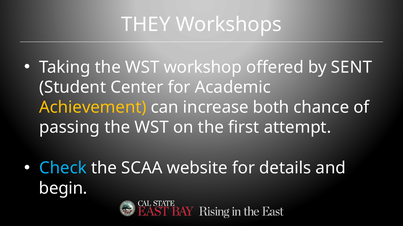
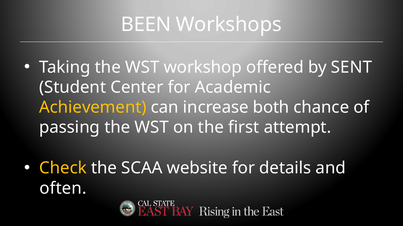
THEY: THEY -> BEEN
Check colour: light blue -> yellow
begin: begin -> often
